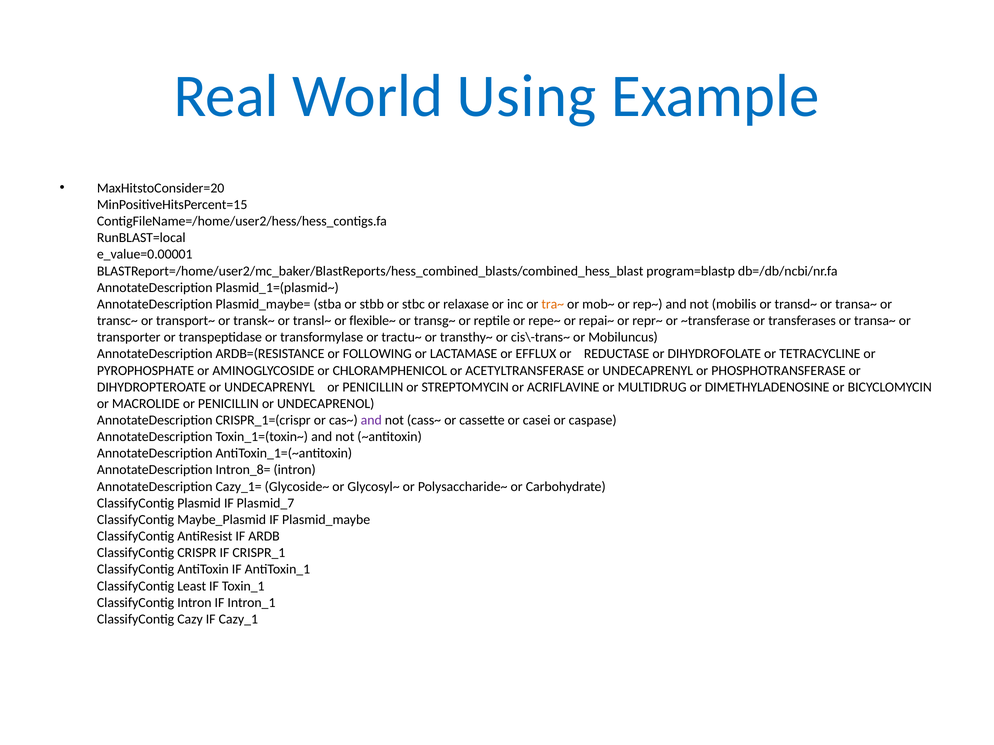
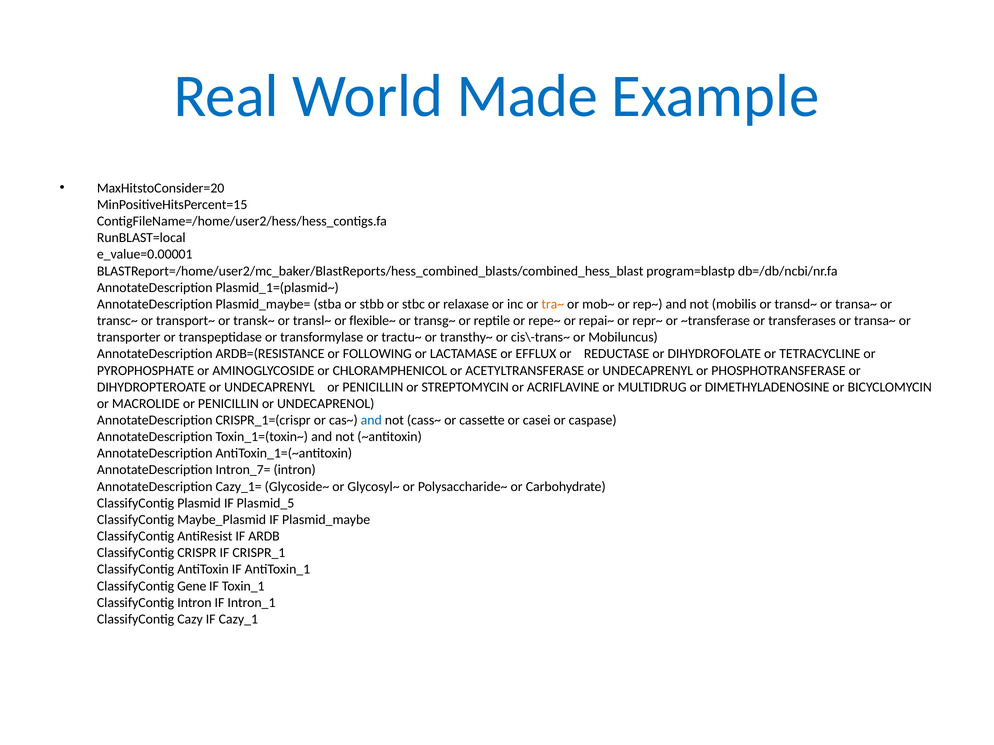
Using: Using -> Made
and at (371, 420) colour: purple -> blue
Intron_8=: Intron_8= -> Intron_7=
Plasmid_7: Plasmid_7 -> Plasmid_5
Least: Least -> Gene
